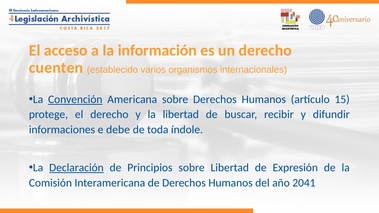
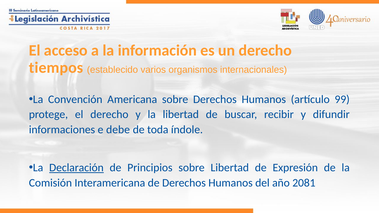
cuenten: cuenten -> tiempos
Convención underline: present -> none
15: 15 -> 99
2041: 2041 -> 2081
